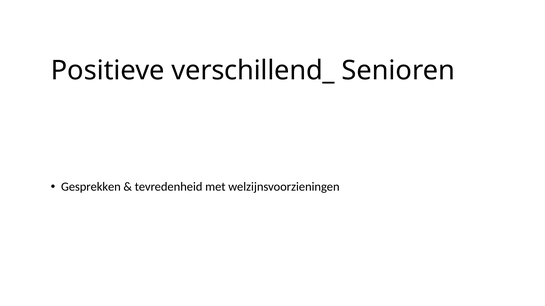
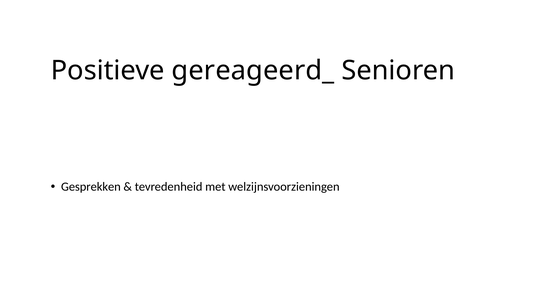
verschillend_: verschillend_ -> gereageerd_
